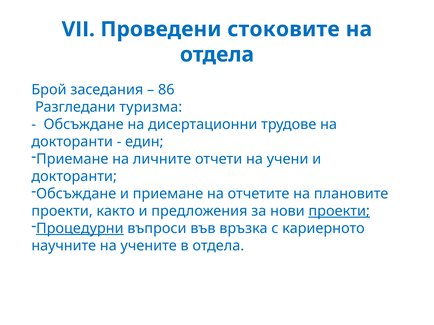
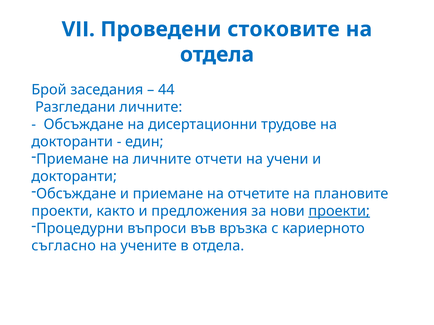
86: 86 -> 44
Разгледани туризма: туризма -> личните
Процедурни underline: present -> none
научните: научните -> съгласно
